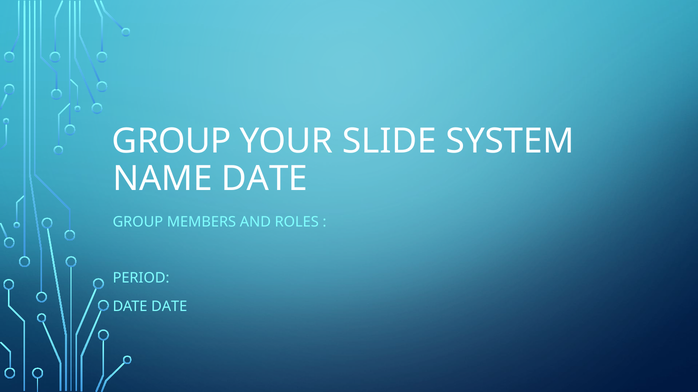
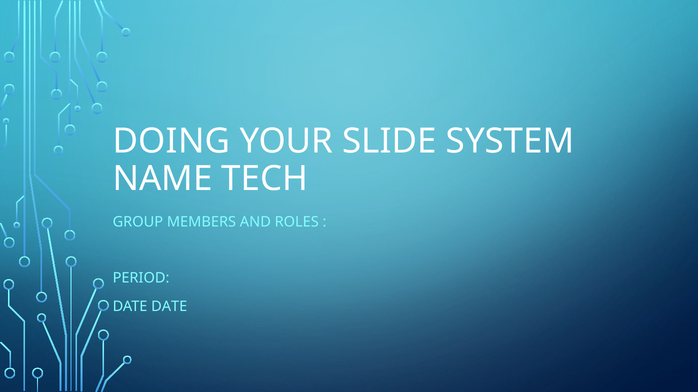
GROUP at (172, 142): GROUP -> DOING
NAME DATE: DATE -> TECH
